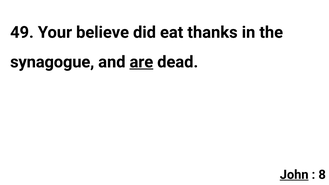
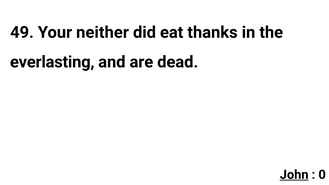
believe: believe -> neither
synagogue: synagogue -> everlasting
are underline: present -> none
8: 8 -> 0
